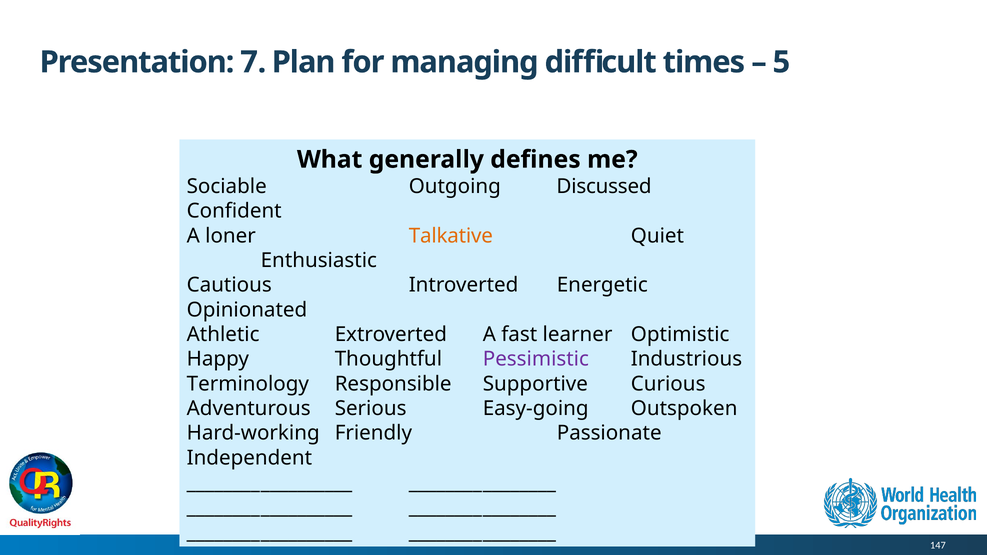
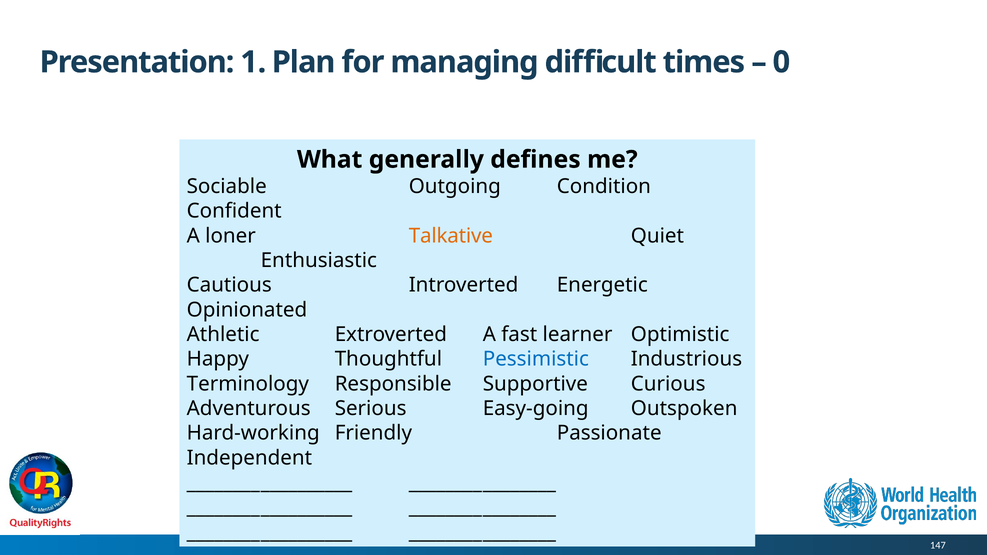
7: 7 -> 1
5: 5 -> 0
Discussed: Discussed -> Condition
Pessimistic colour: purple -> blue
